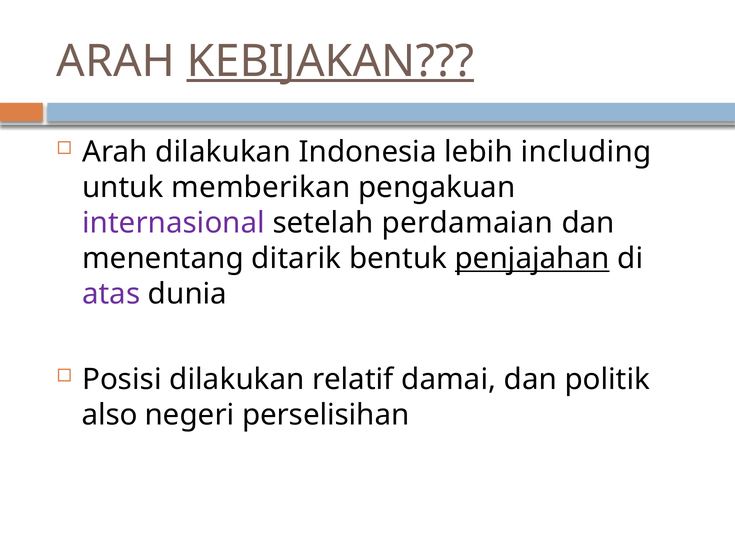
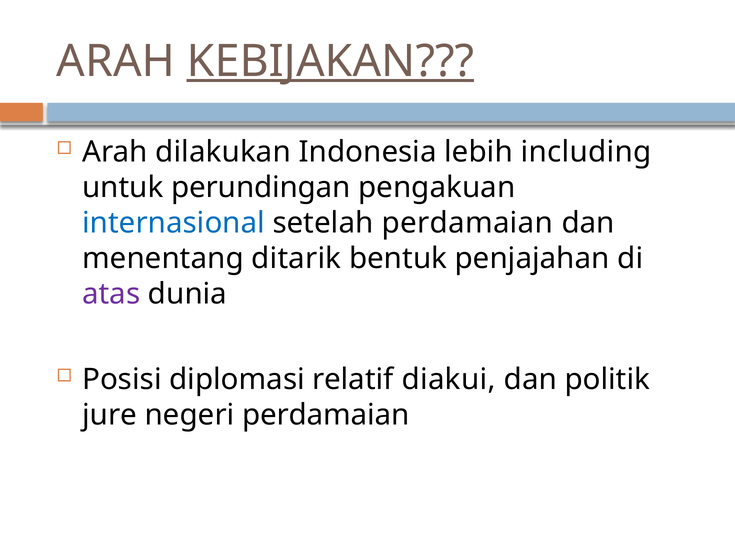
memberikan: memberikan -> perundingan
internasional colour: purple -> blue
penjajahan underline: present -> none
Posisi dilakukan: dilakukan -> diplomasi
damai: damai -> diakui
also: also -> jure
negeri perselisihan: perselisihan -> perdamaian
